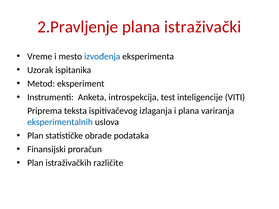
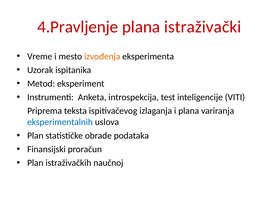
2.Pravljenje: 2.Pravljenje -> 4.Pravljenje
izvođenja colour: blue -> orange
različite: različite -> naučnoj
